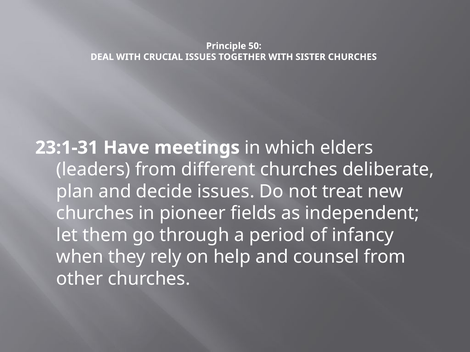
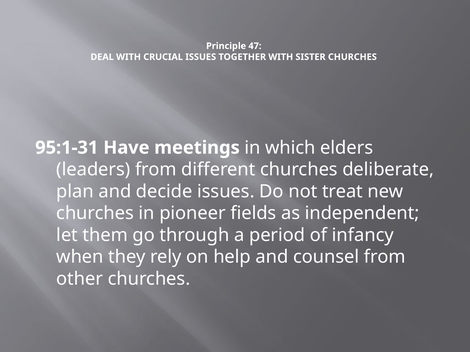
50: 50 -> 47
23:1-31: 23:1-31 -> 95:1-31
